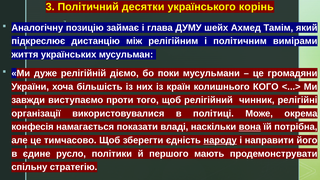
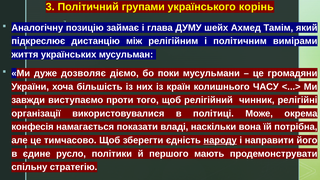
десятки: десятки -> групами
релігійній: релігійній -> дозволяє
КОГО: КОГО -> ЧАСУ
вона underline: present -> none
